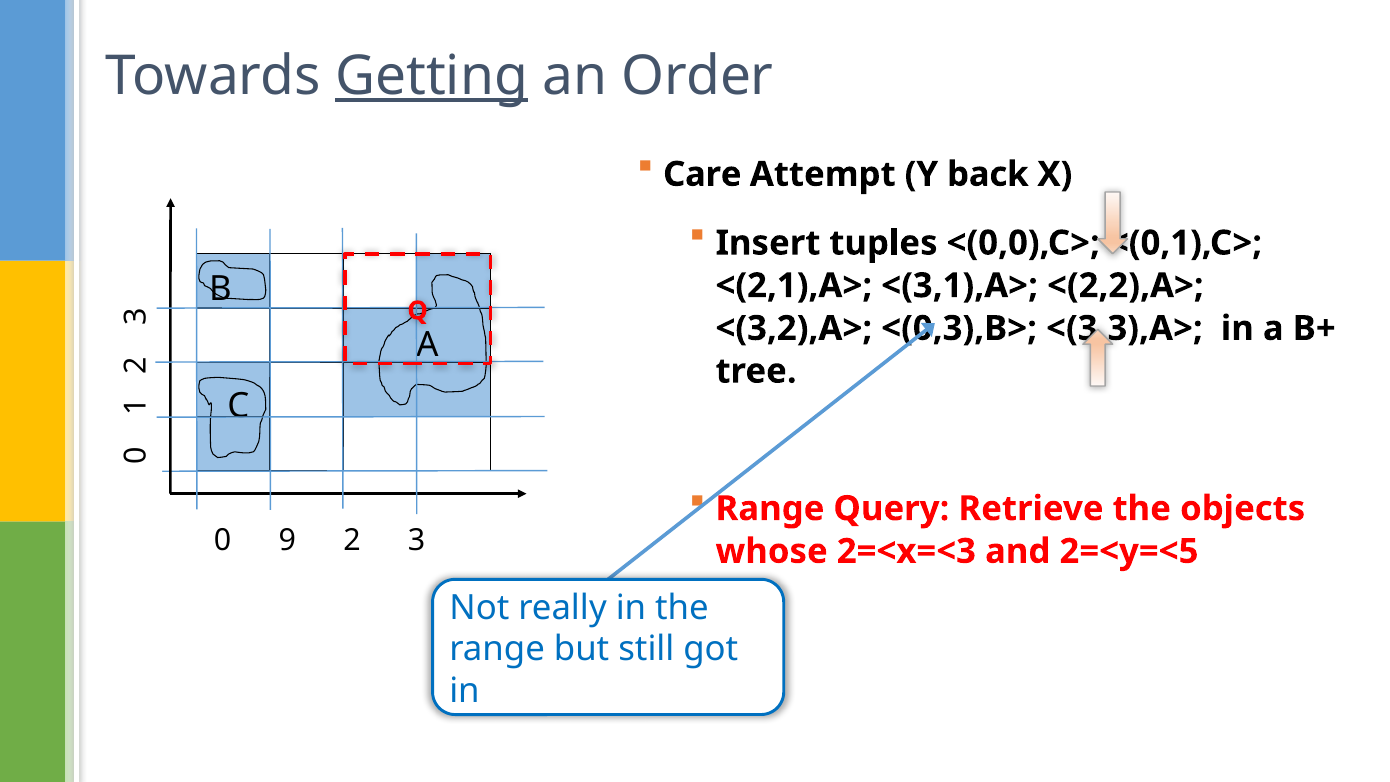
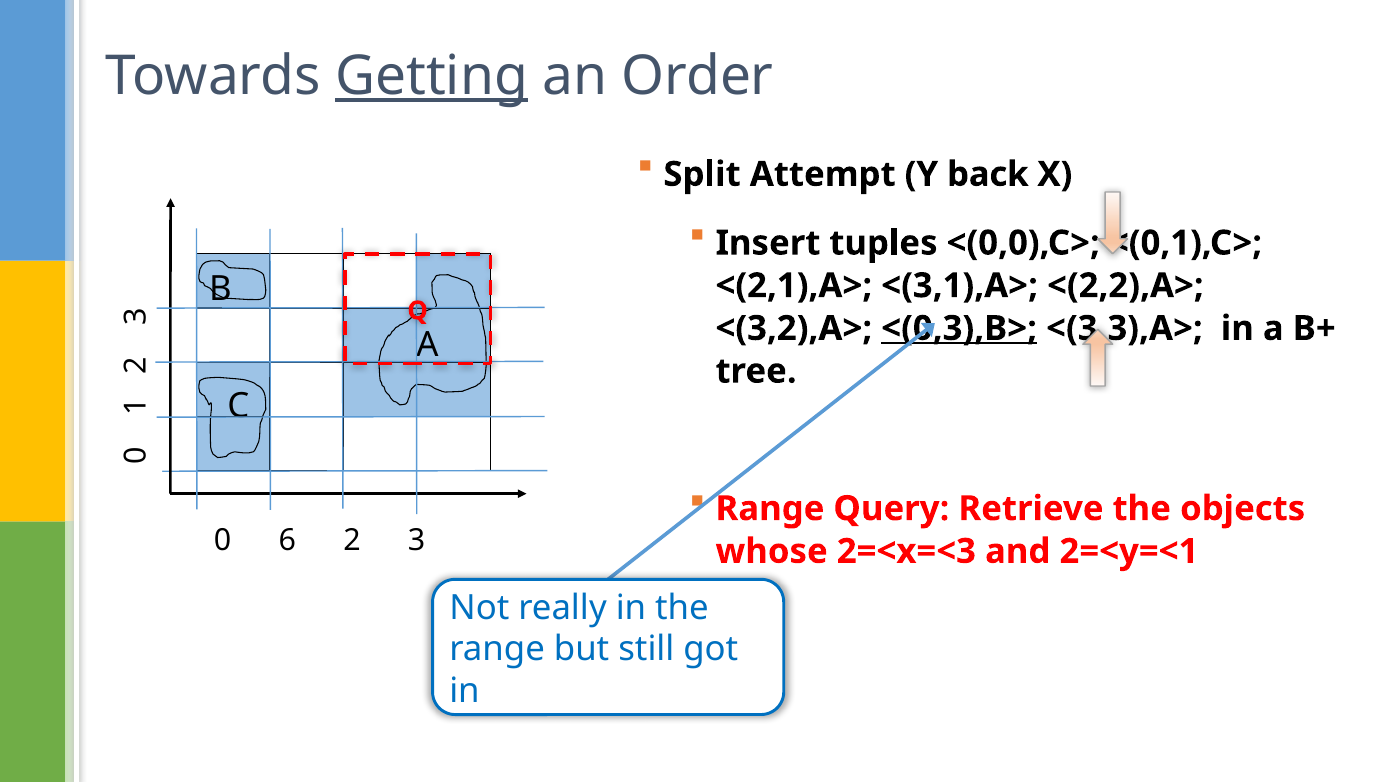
Care: Care -> Split
<(0,3),B> underline: none -> present
9: 9 -> 6
2=<y=<5: 2=<y=<5 -> 2=<y=<1
